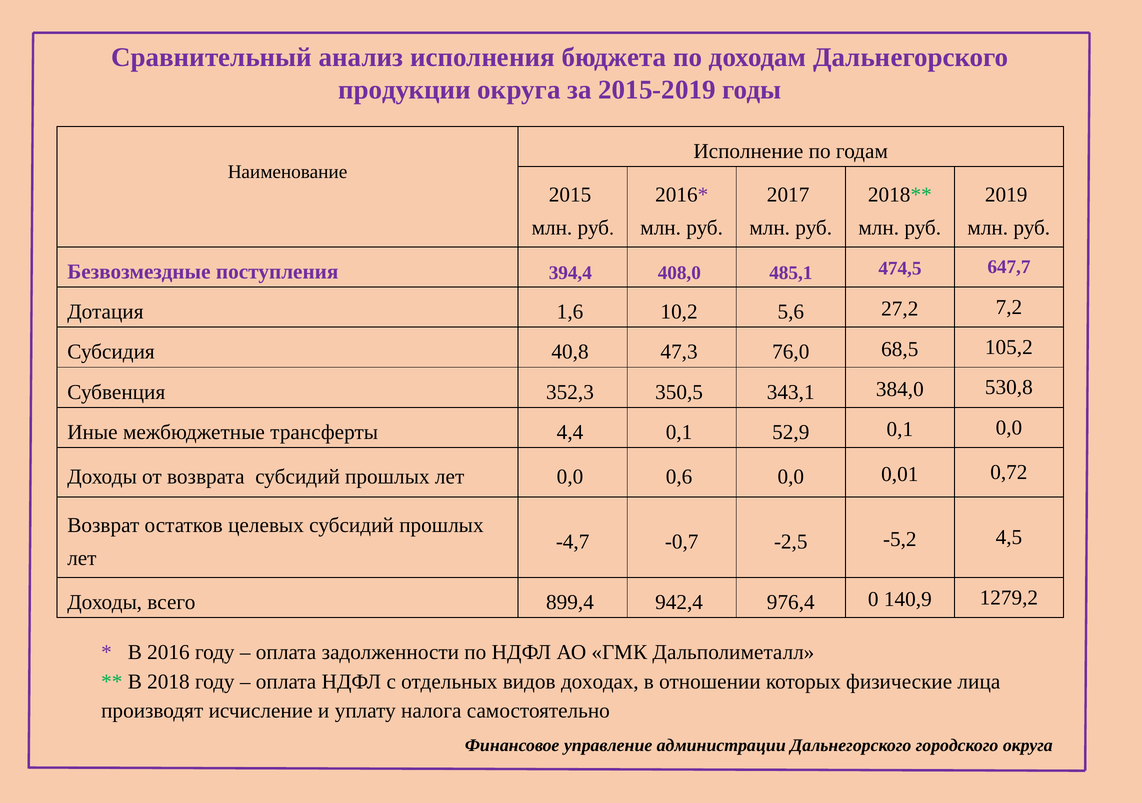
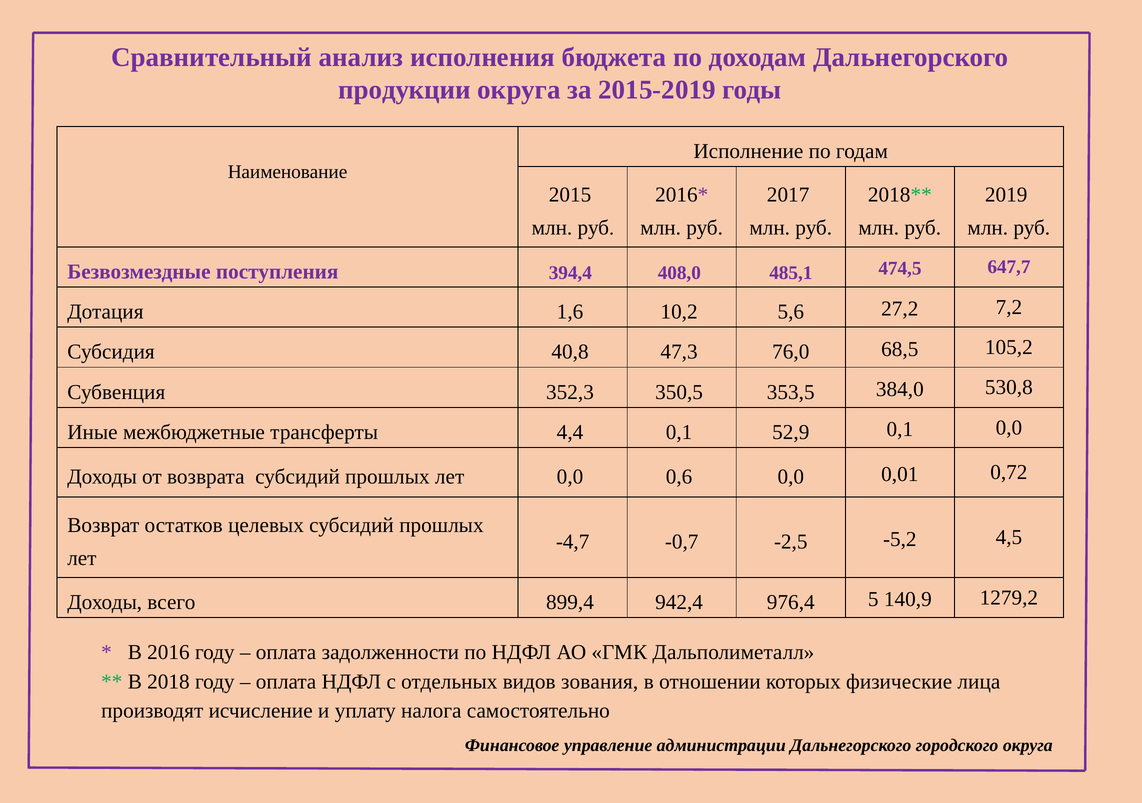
343,1: 343,1 -> 353,5
0: 0 -> 5
доходах: доходах -> зования
